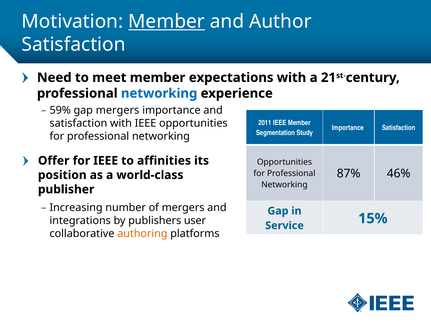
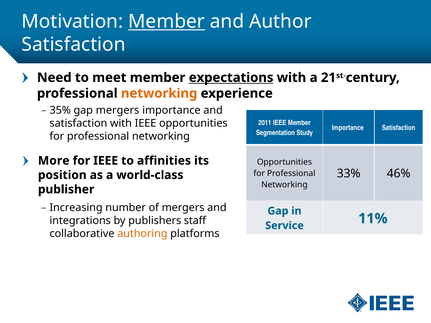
expectations underline: none -> present
networking at (159, 93) colour: blue -> orange
59%: 59% -> 35%
Offer: Offer -> More
87%: 87% -> 33%
user: user -> staff
15%: 15% -> 11%
